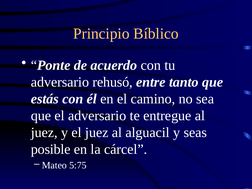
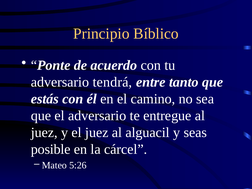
rehusó: rehusó -> tendrá
5:75: 5:75 -> 5:26
